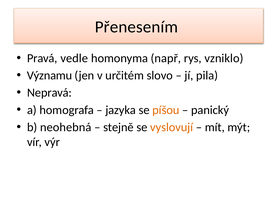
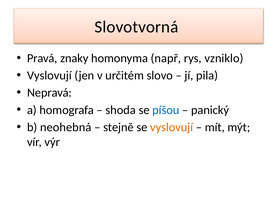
Přenesením: Přenesením -> Slovotvorná
vedle: vedle -> znaky
Významu at (49, 75): Významu -> Vyslovují
jazyka: jazyka -> shoda
píšou colour: orange -> blue
